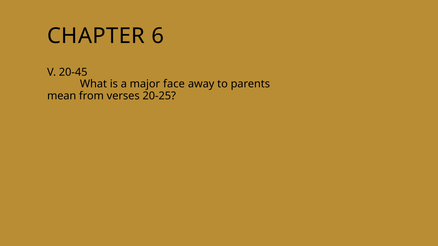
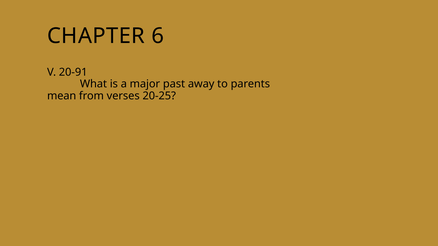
20-45: 20-45 -> 20-91
face: face -> past
